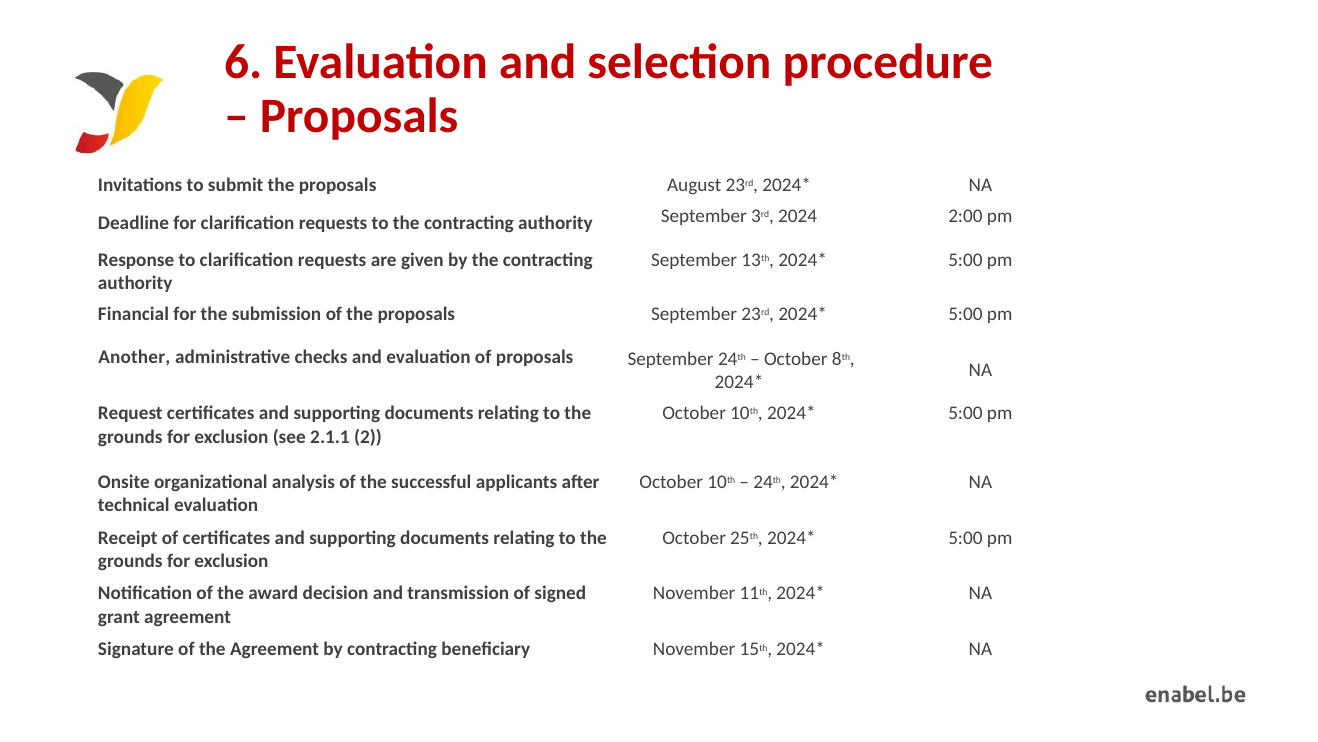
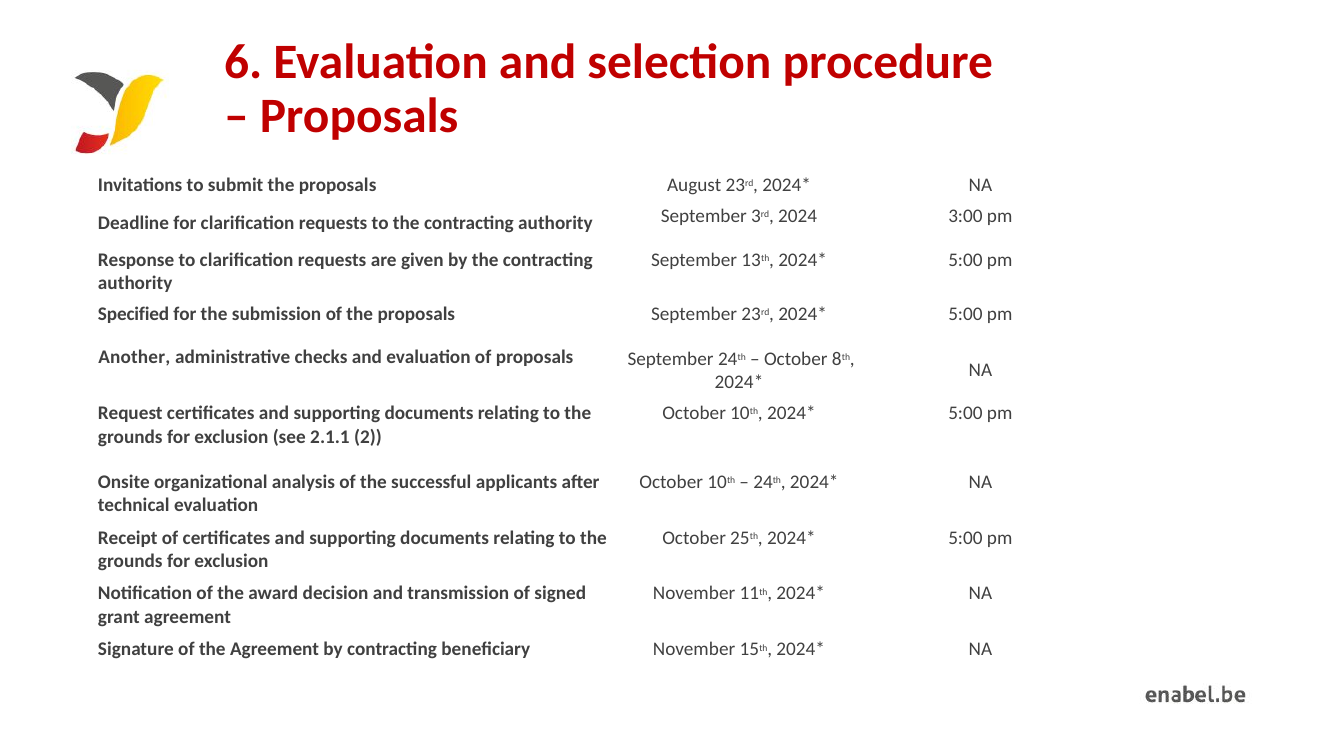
2:00: 2:00 -> 3:00
Financial: Financial -> Specified
